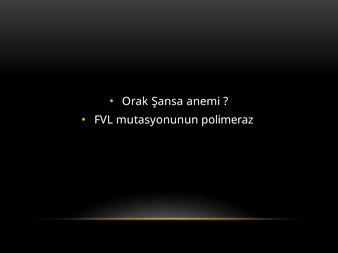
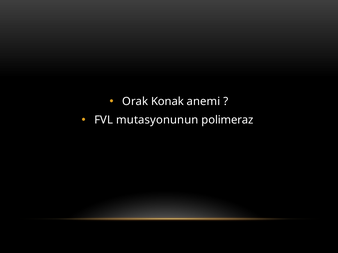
Şansa: Şansa -> Konak
